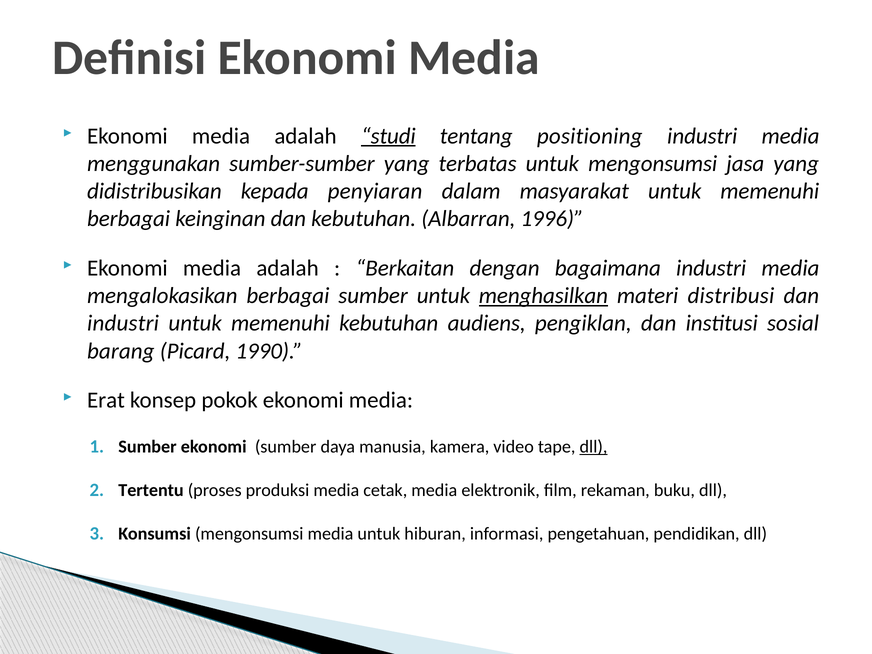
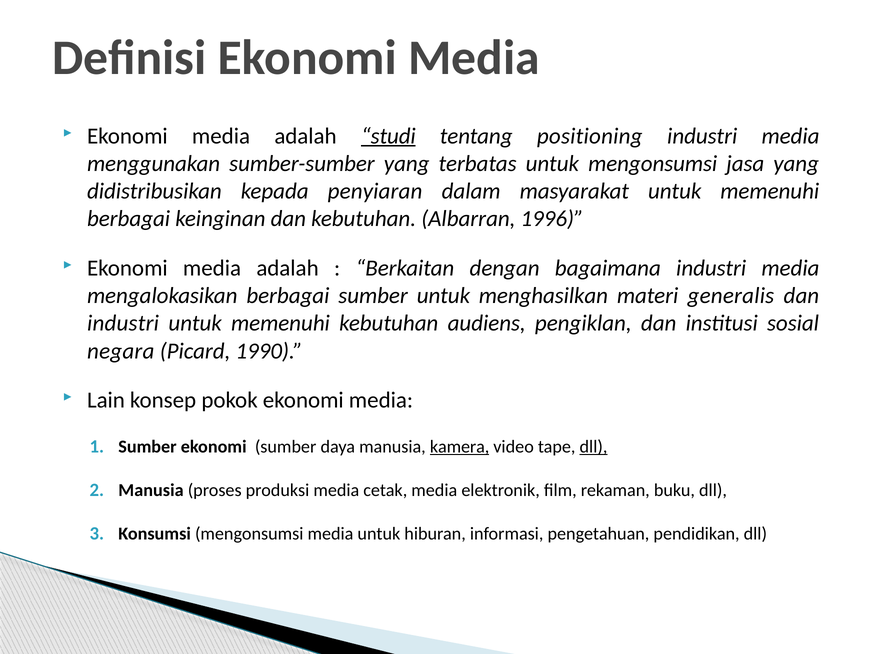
menghasilkan underline: present -> none
distribusi: distribusi -> generalis
barang: barang -> negara
Erat: Erat -> Lain
kamera underline: none -> present
Tertentu at (151, 490): Tertentu -> Manusia
